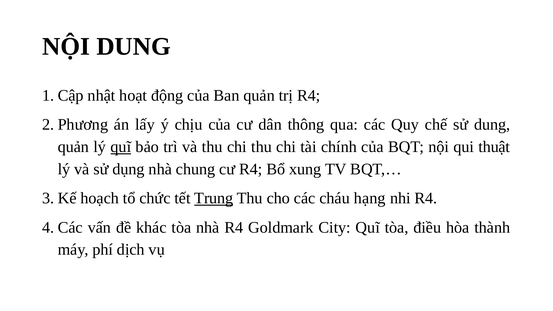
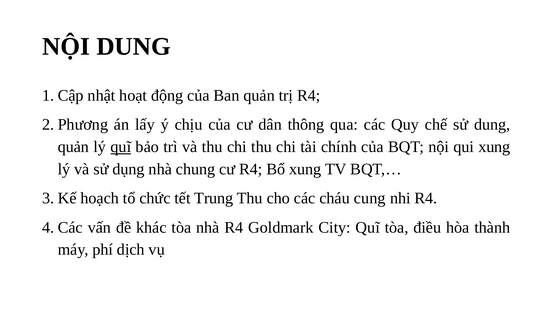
qui thuật: thuật -> xung
Trung underline: present -> none
hạng: hạng -> cung
